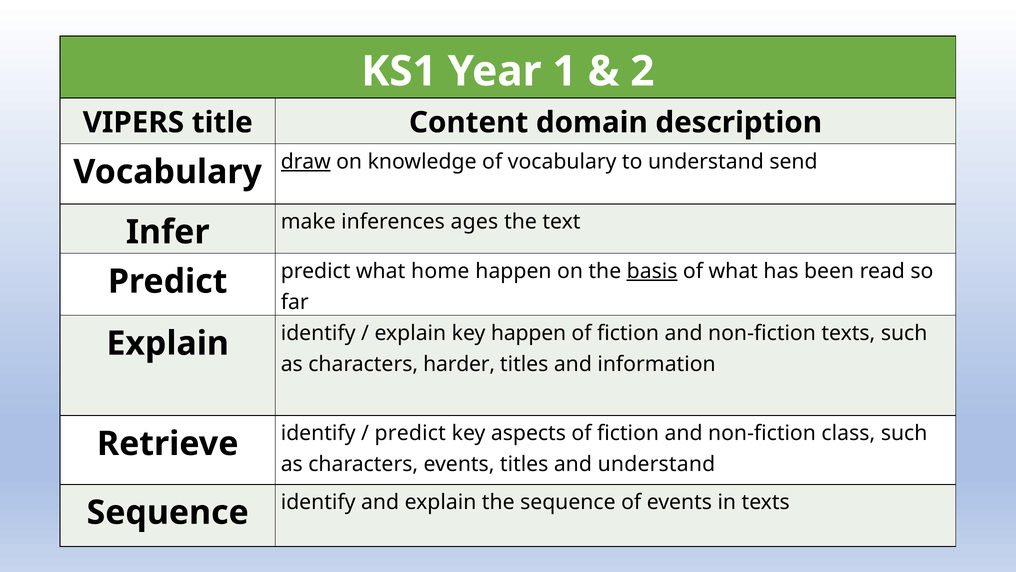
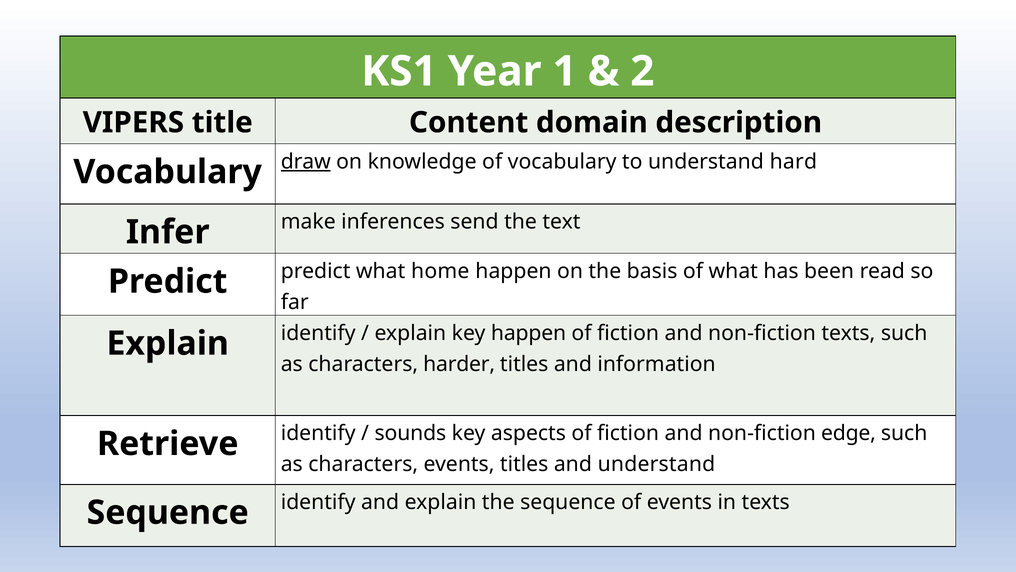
send: send -> hard
ages: ages -> send
basis underline: present -> none
predict at (410, 433): predict -> sounds
class: class -> edge
